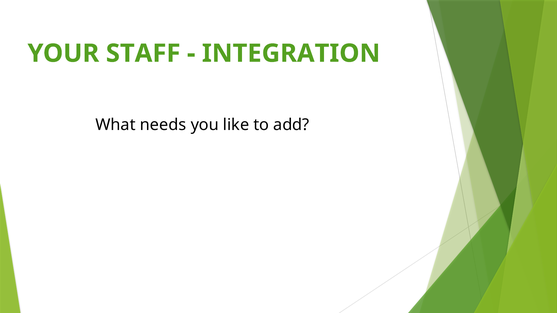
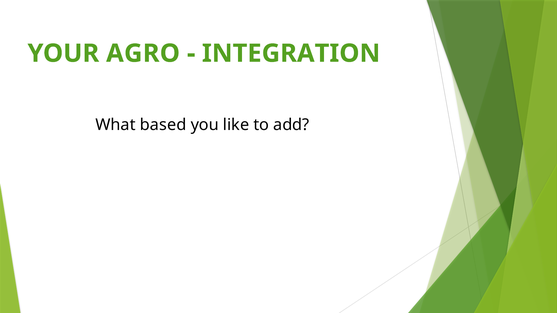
STAFF: STAFF -> AGRO
needs: needs -> based
